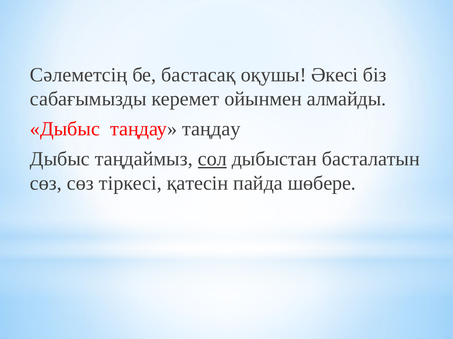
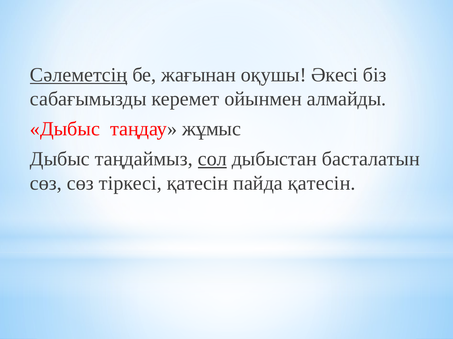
Сәлеметсің underline: none -> present
бастасақ: бастасақ -> жағынан
таңдау таңдау: таңдау -> жұмыс
пайда шөбере: шөбере -> қатесін
